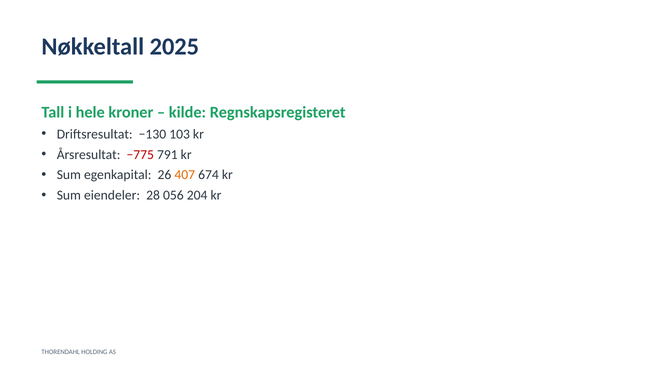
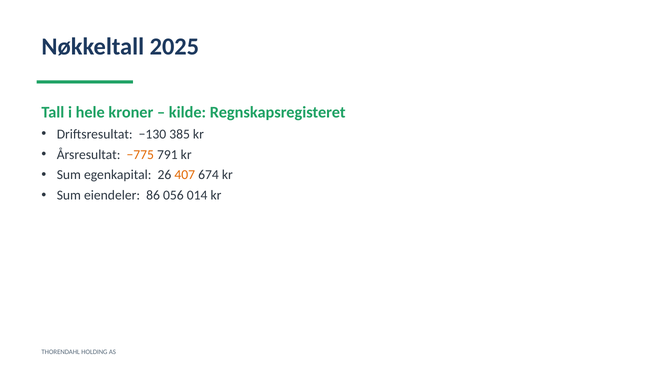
103: 103 -> 385
−775 colour: red -> orange
28: 28 -> 86
204: 204 -> 014
